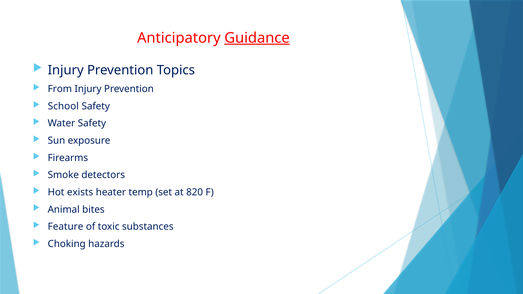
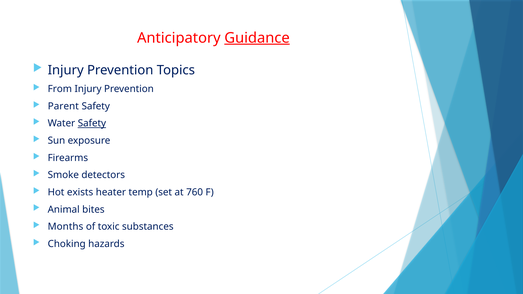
School: School -> Parent
Safety at (92, 124) underline: none -> present
820: 820 -> 760
Feature: Feature -> Months
